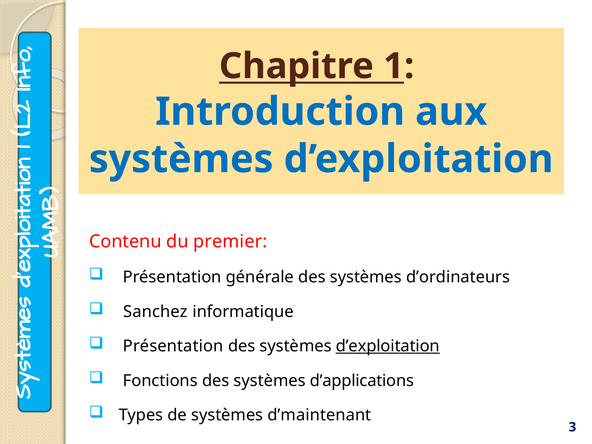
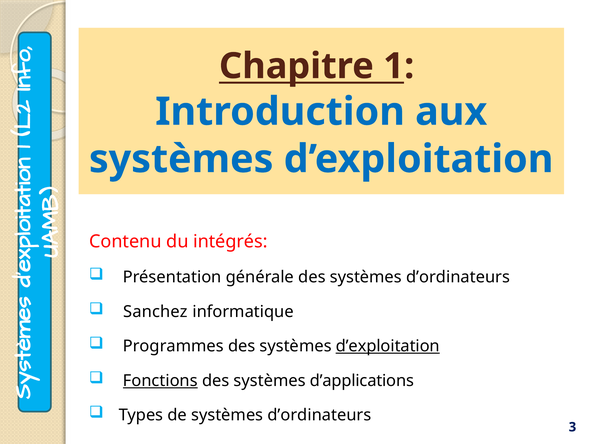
premier: premier -> intégrés
Présentation at (173, 346): Présentation -> Programmes
Fonctions underline: none -> present
de systèmes d’maintenant: d’maintenant -> d’ordinateurs
